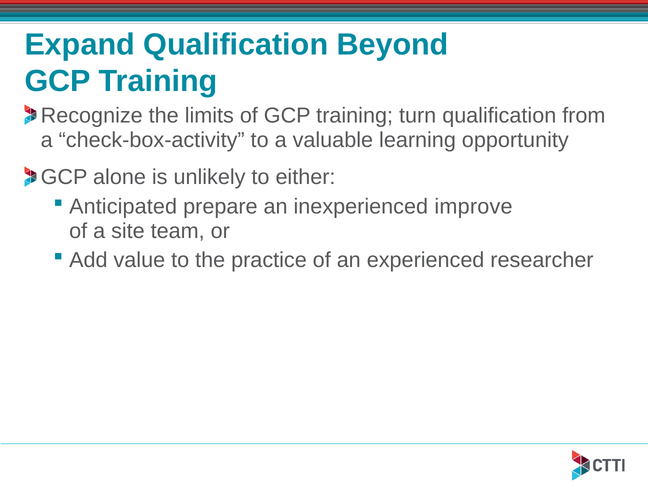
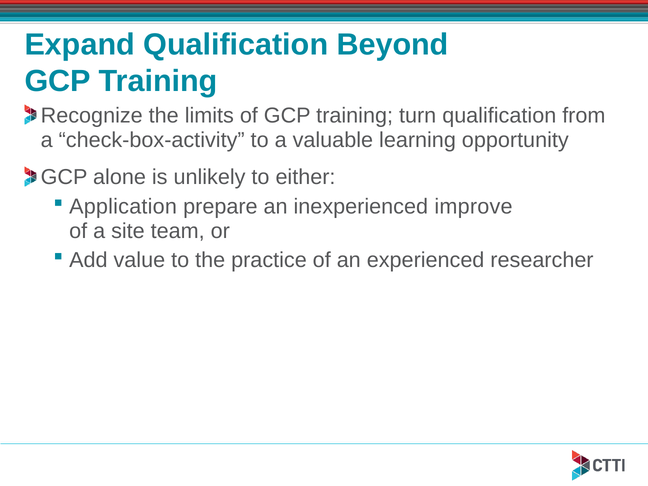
Anticipated: Anticipated -> Application
